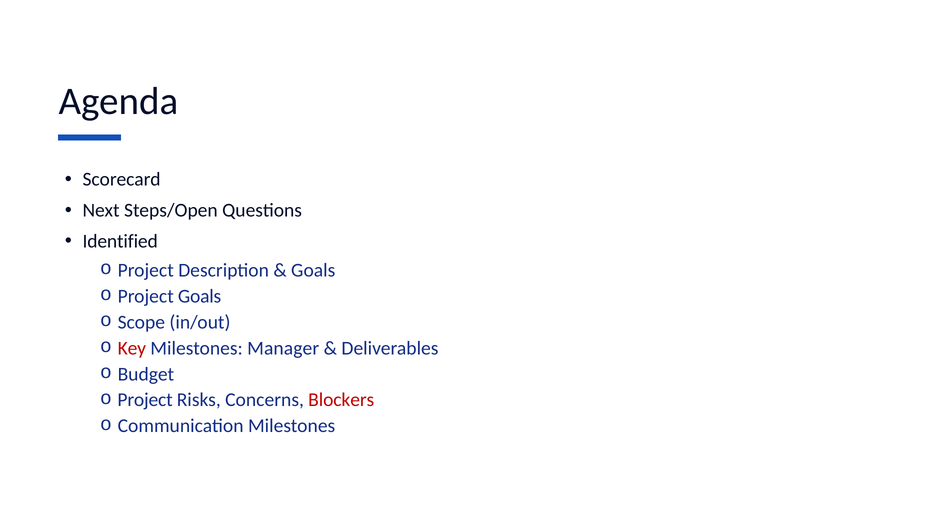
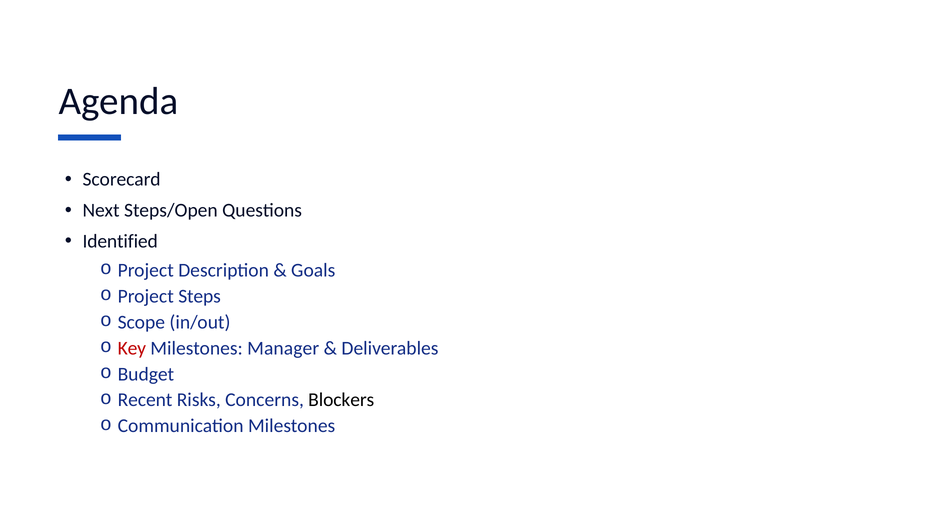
Project Goals: Goals -> Steps
Project at (145, 401): Project -> Recent
Blockers colour: red -> black
